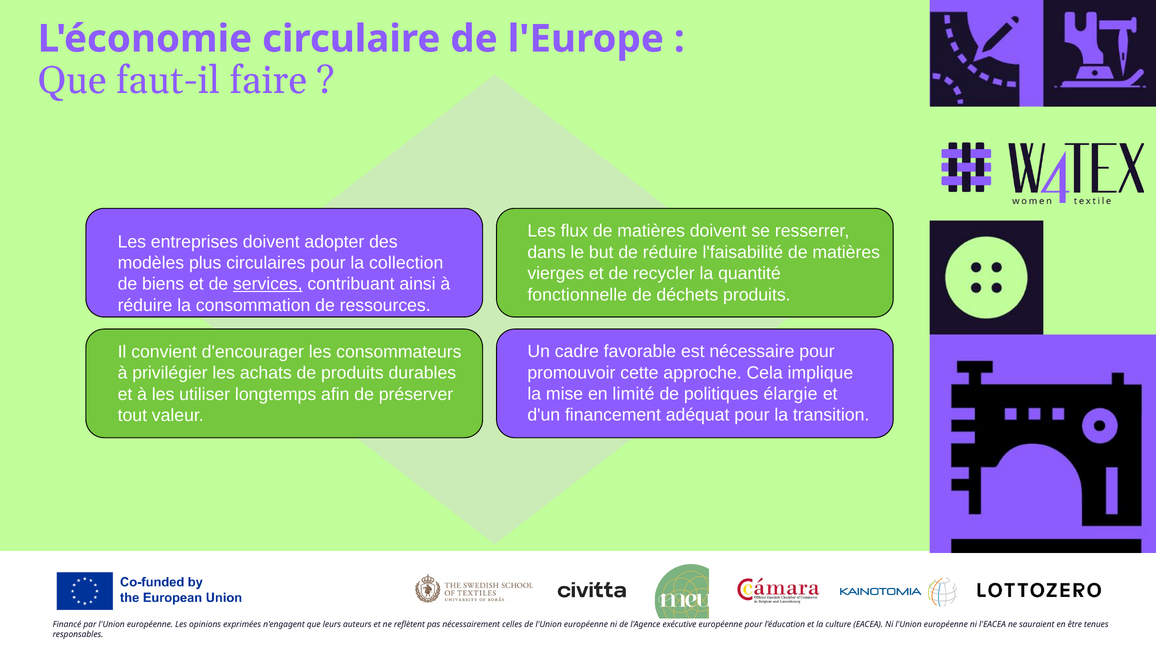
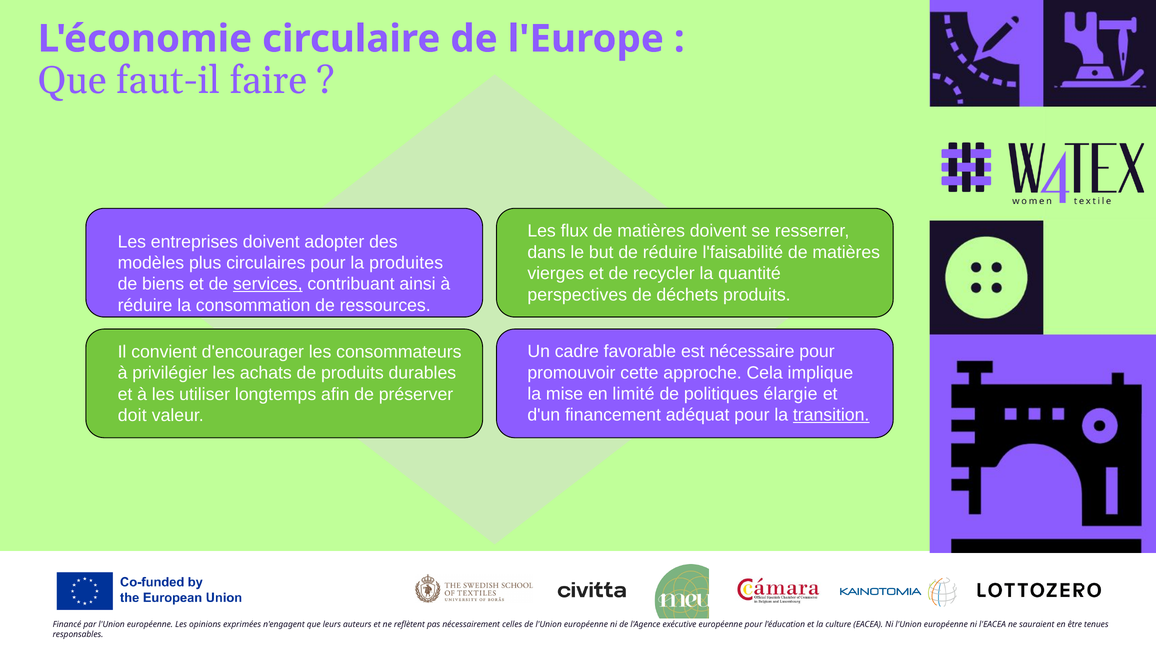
collection: collection -> produites
fonctionnelle: fonctionnelle -> perspectives
transition underline: none -> present
tout: tout -> doit
